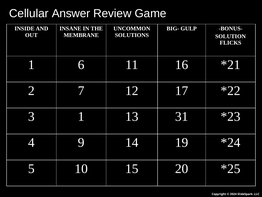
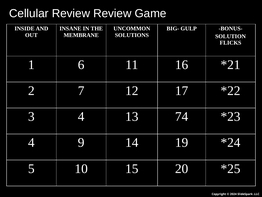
Cellular Answer: Answer -> Review
3 1: 1 -> 4
31: 31 -> 74
